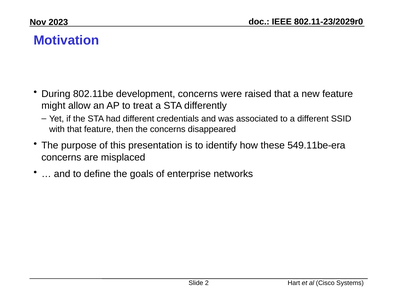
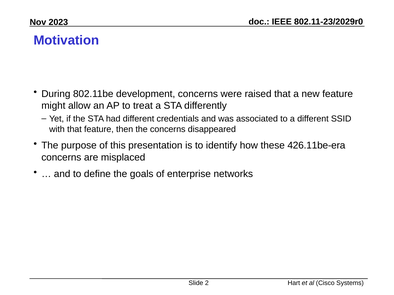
549.11be-era: 549.11be-era -> 426.11be-era
